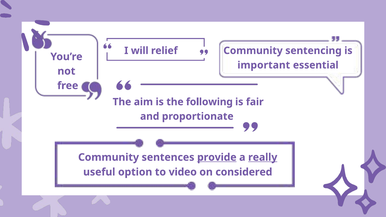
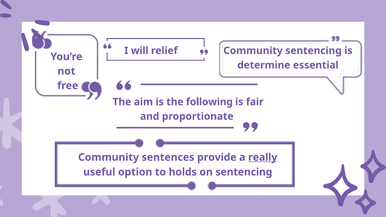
important: important -> determine
provide underline: present -> none
video: video -> holds
on considered: considered -> sentencing
